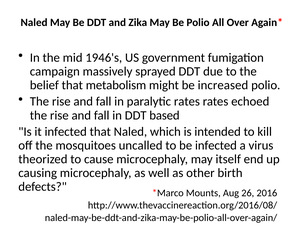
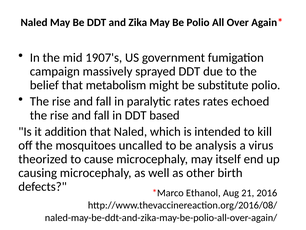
1946's: 1946's -> 1907's
increased: increased -> substitute
it infected: infected -> addition
be infected: infected -> analysis
Mounts: Mounts -> Ethanol
26: 26 -> 21
